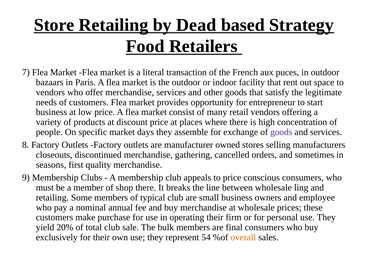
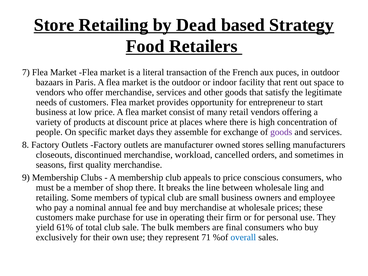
gathering: gathering -> workload
20%: 20% -> 61%
54: 54 -> 71
overall colour: orange -> blue
